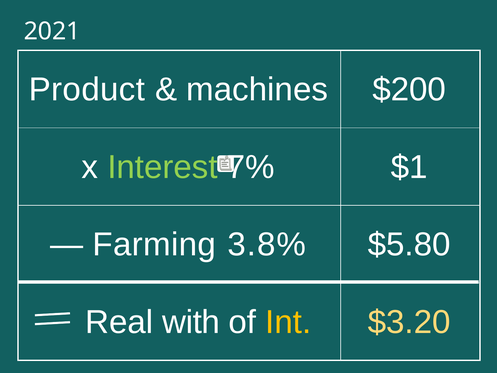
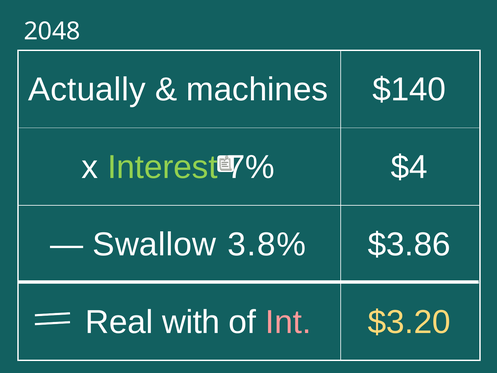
2021: 2021 -> 2048
Product: Product -> Actually
$200: $200 -> $140
$1: $1 -> $4
Farming: Farming -> Swallow
$5.80: $5.80 -> $3.86
Int colour: yellow -> pink
